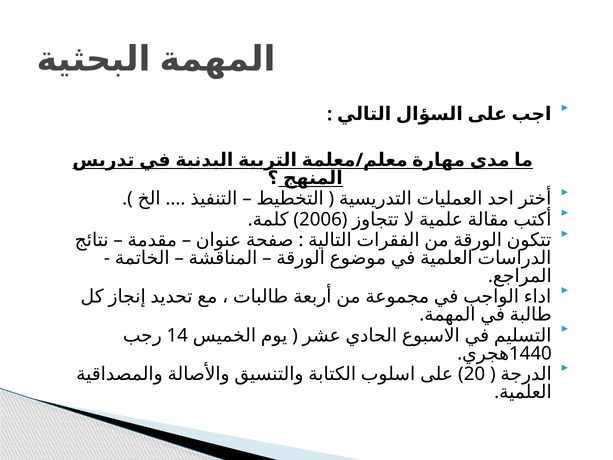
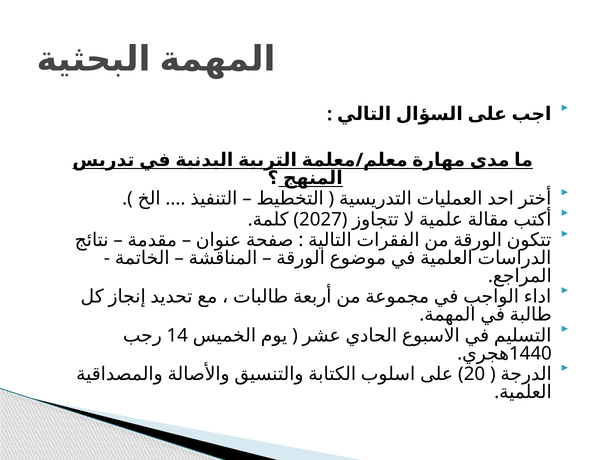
2006: 2006 -> 2027
